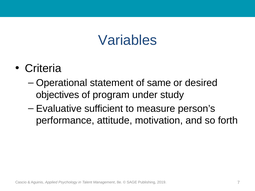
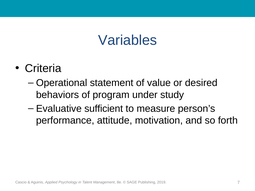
same: same -> value
objectives: objectives -> behaviors
